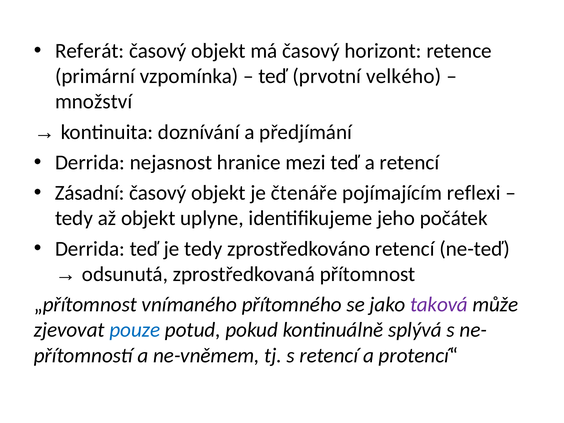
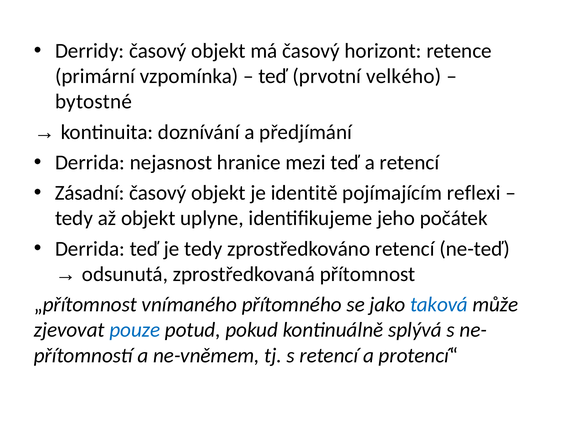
Referát: Referát -> Derridy
množství: množství -> bytostné
čtenáře: čtenáře -> identitě
taková colour: purple -> blue
